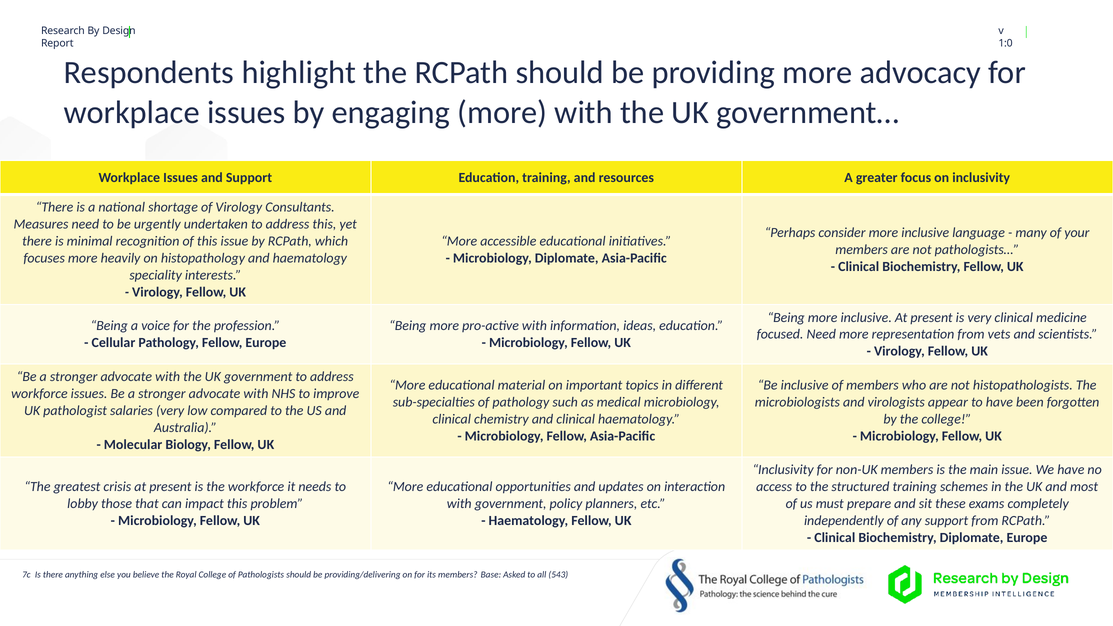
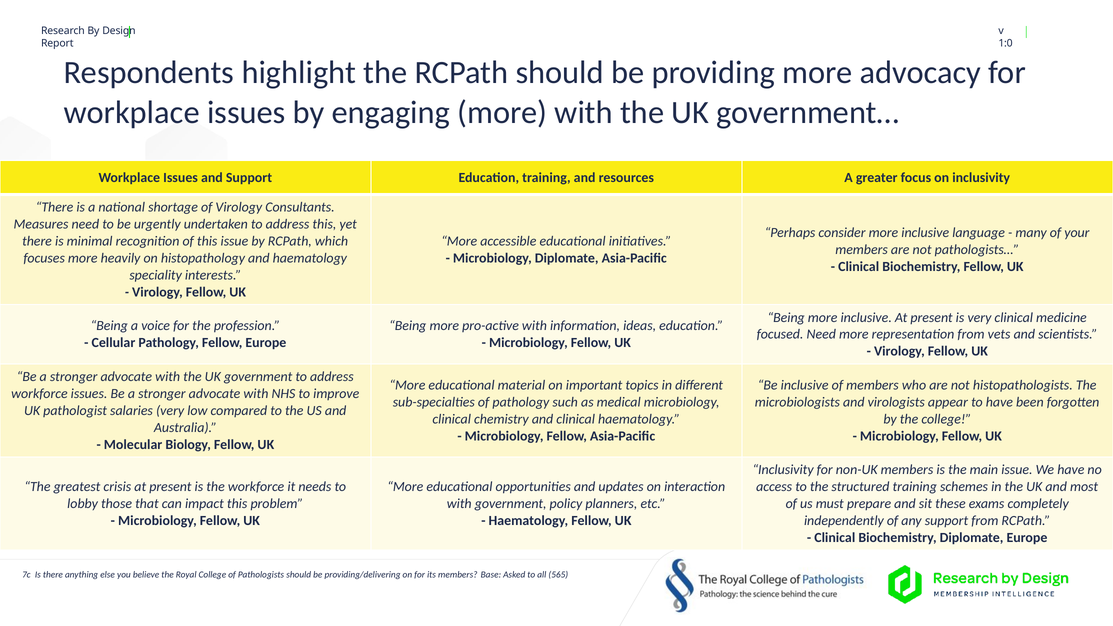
543: 543 -> 565
